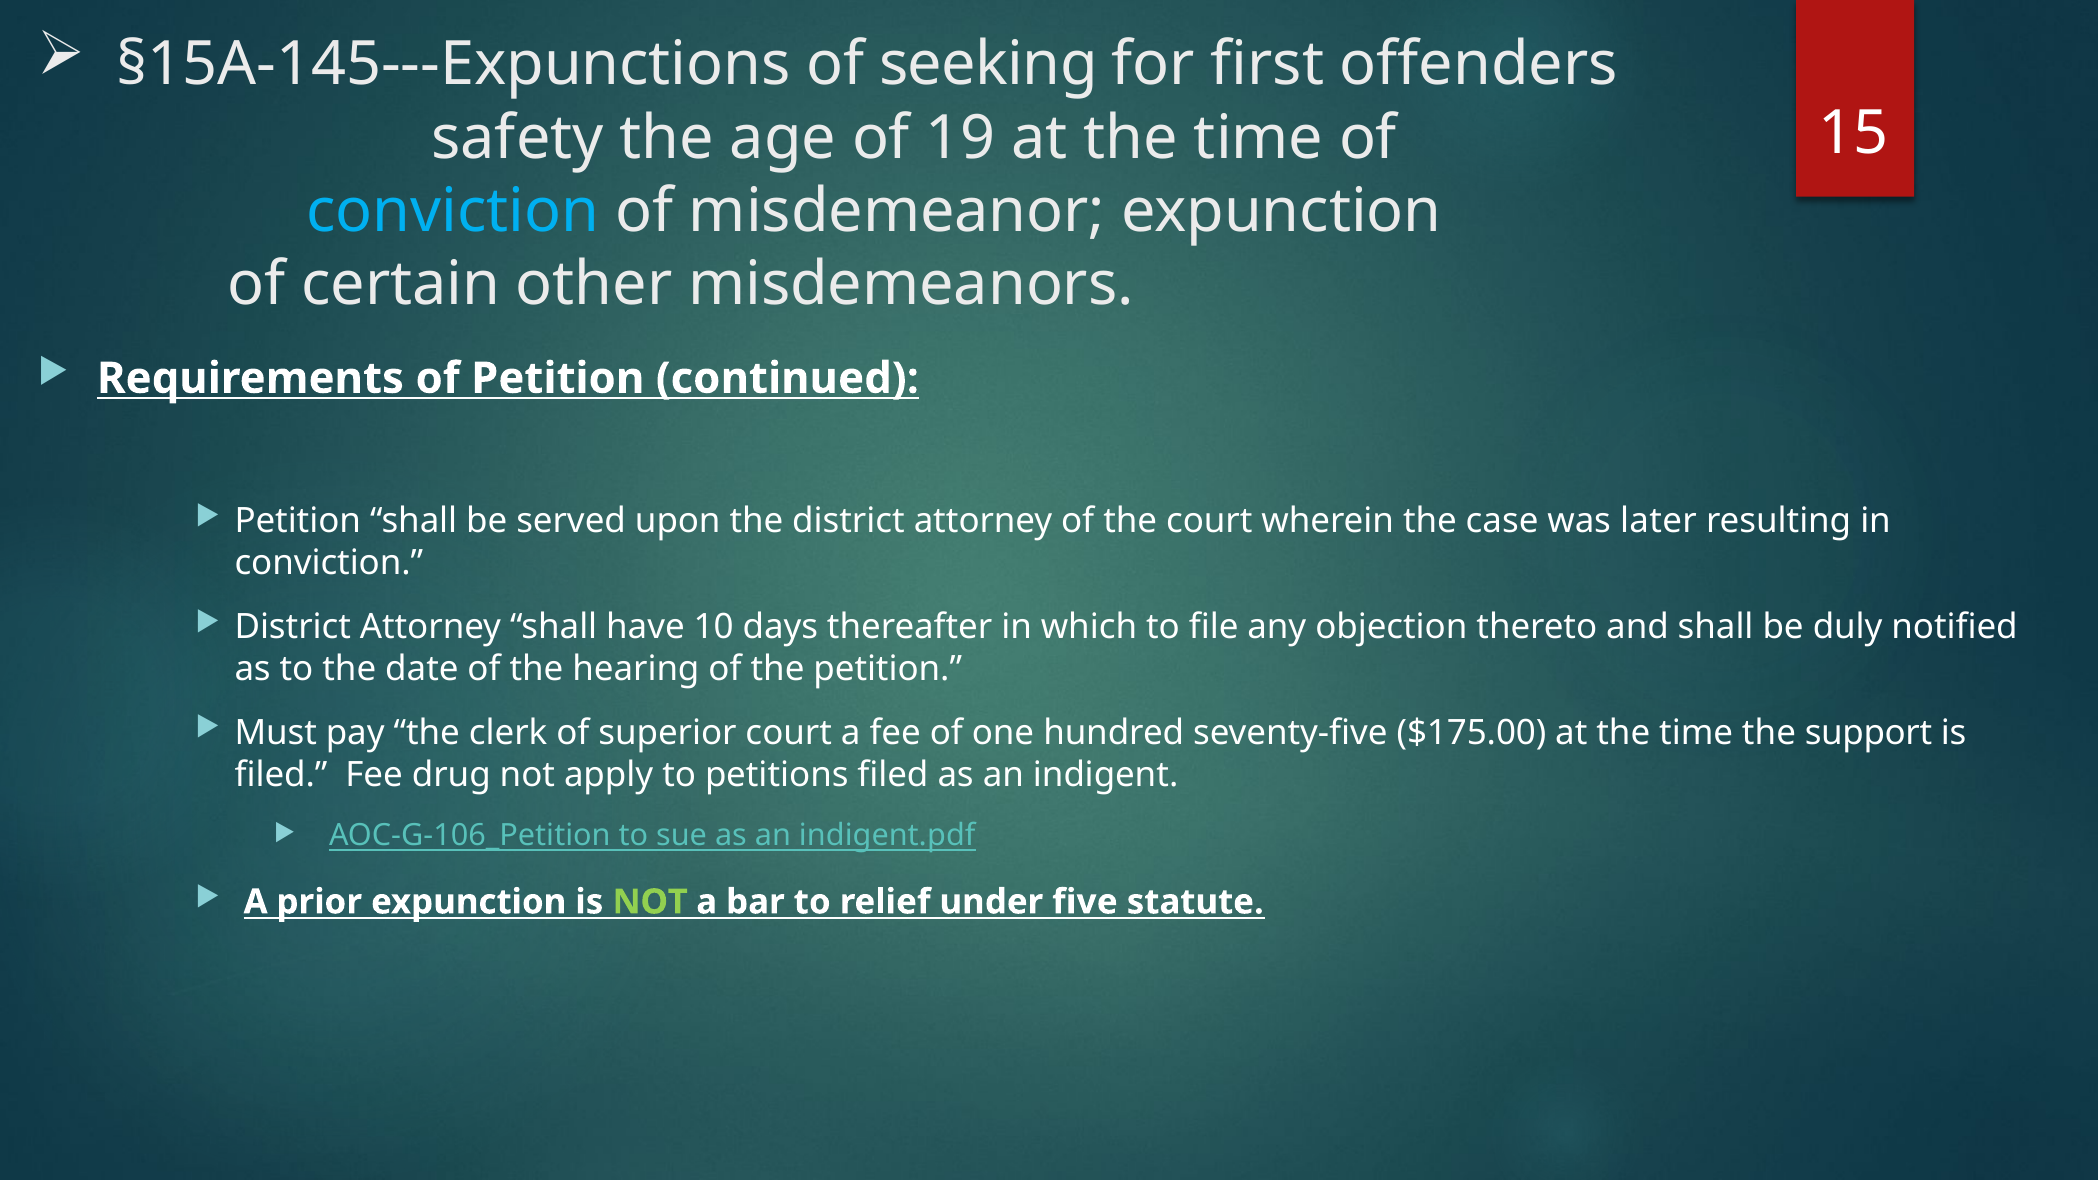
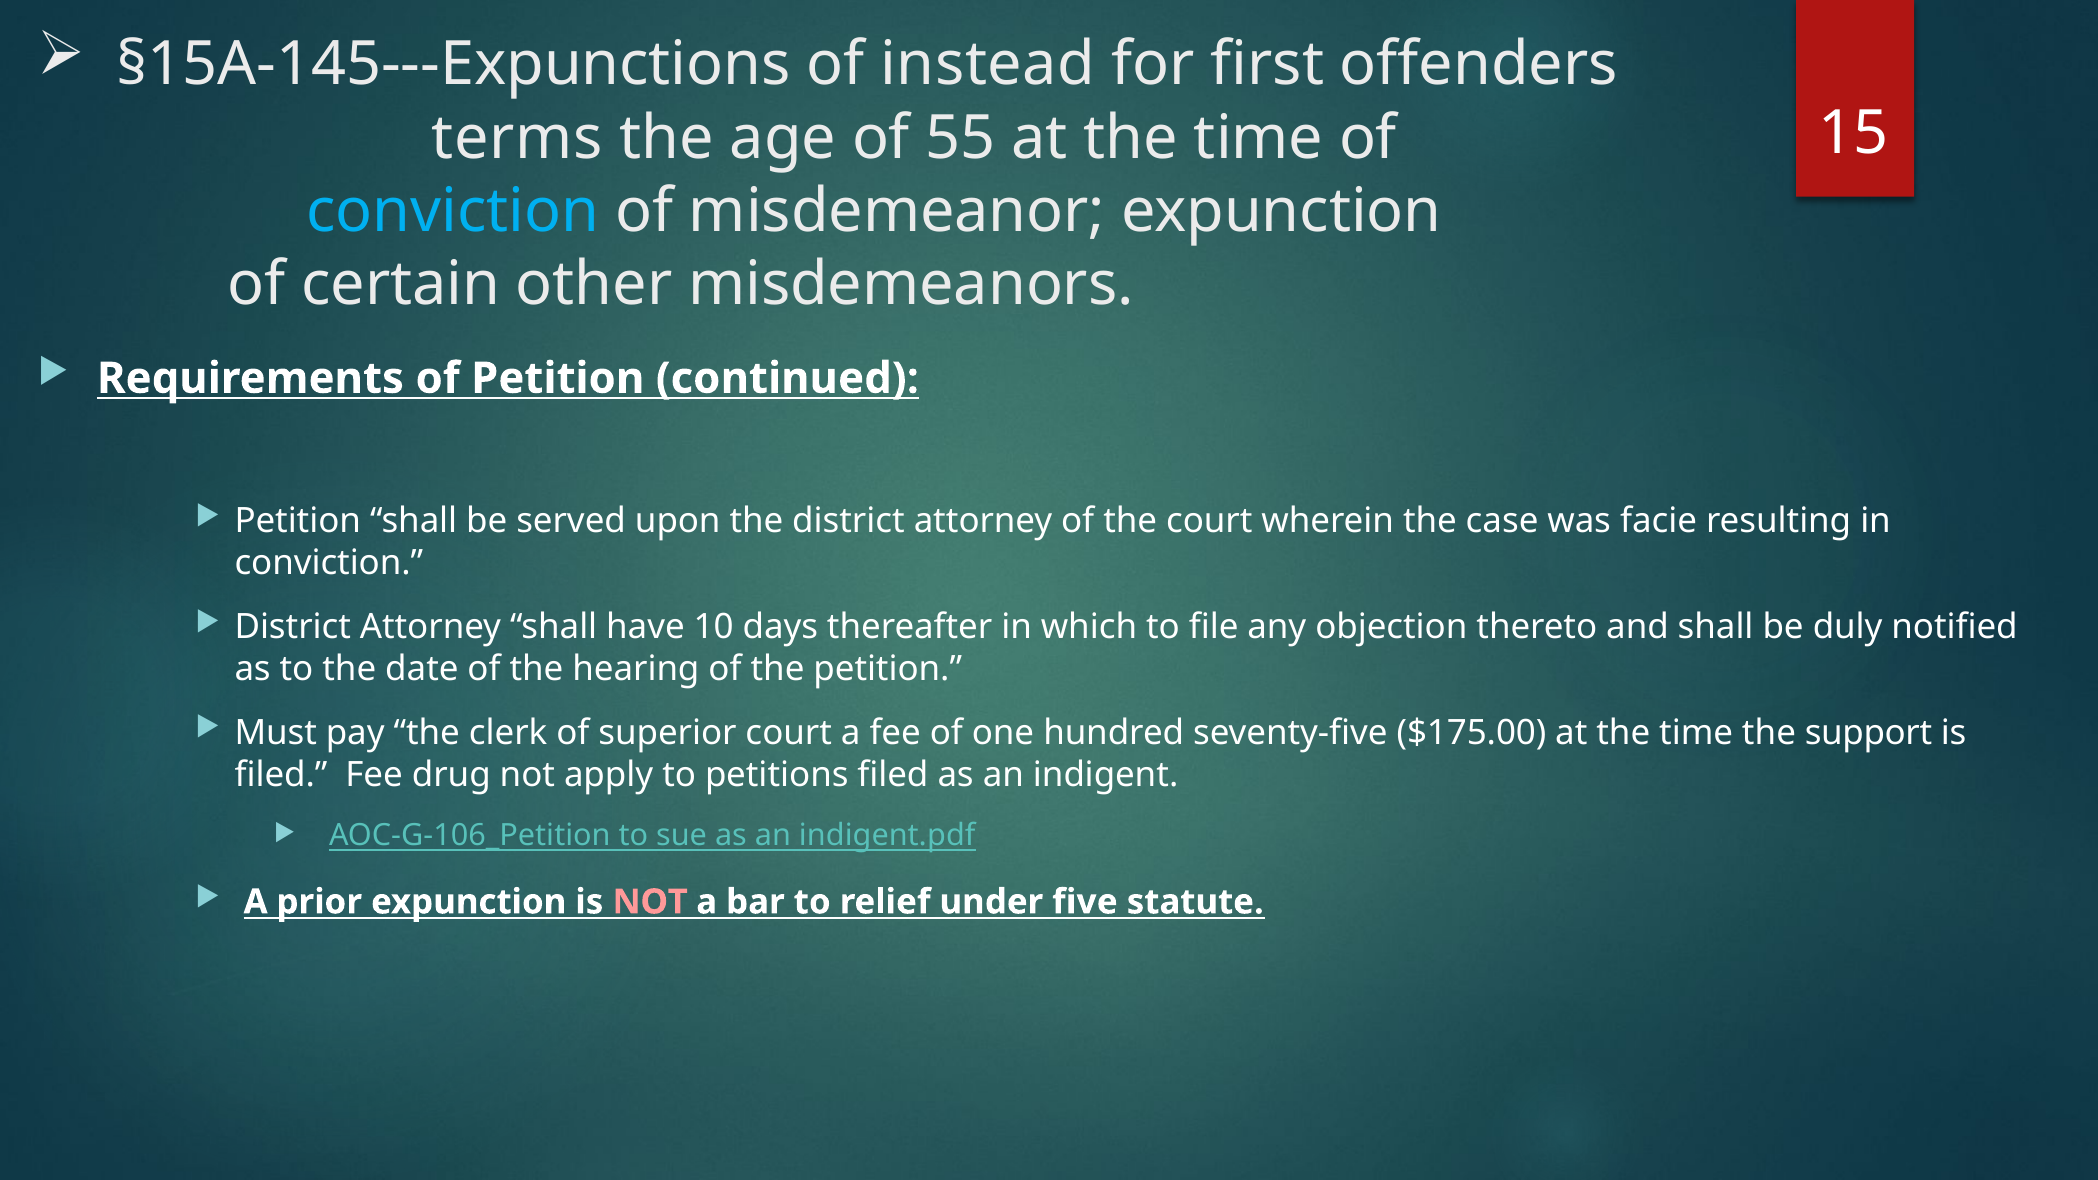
seeking: seeking -> instead
safety: safety -> terms
19: 19 -> 55
later: later -> facie
NOT at (650, 902) colour: light green -> pink
